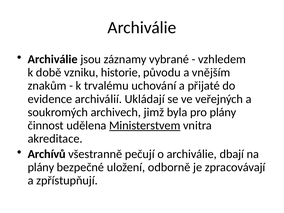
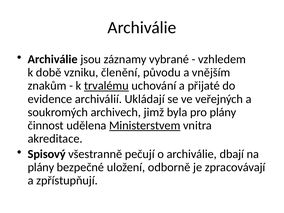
historie: historie -> členění
trvalému underline: none -> present
Archívů: Archívů -> Spisový
